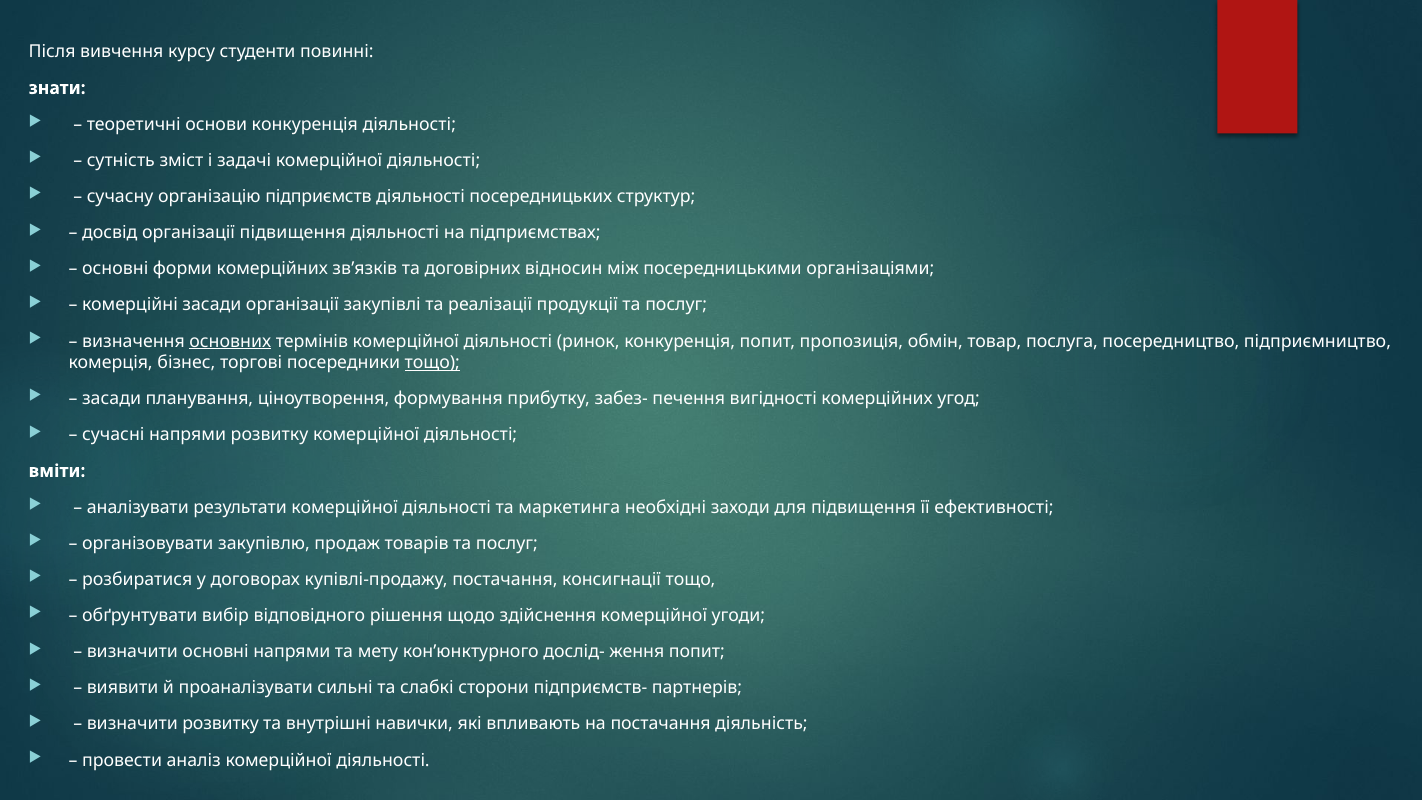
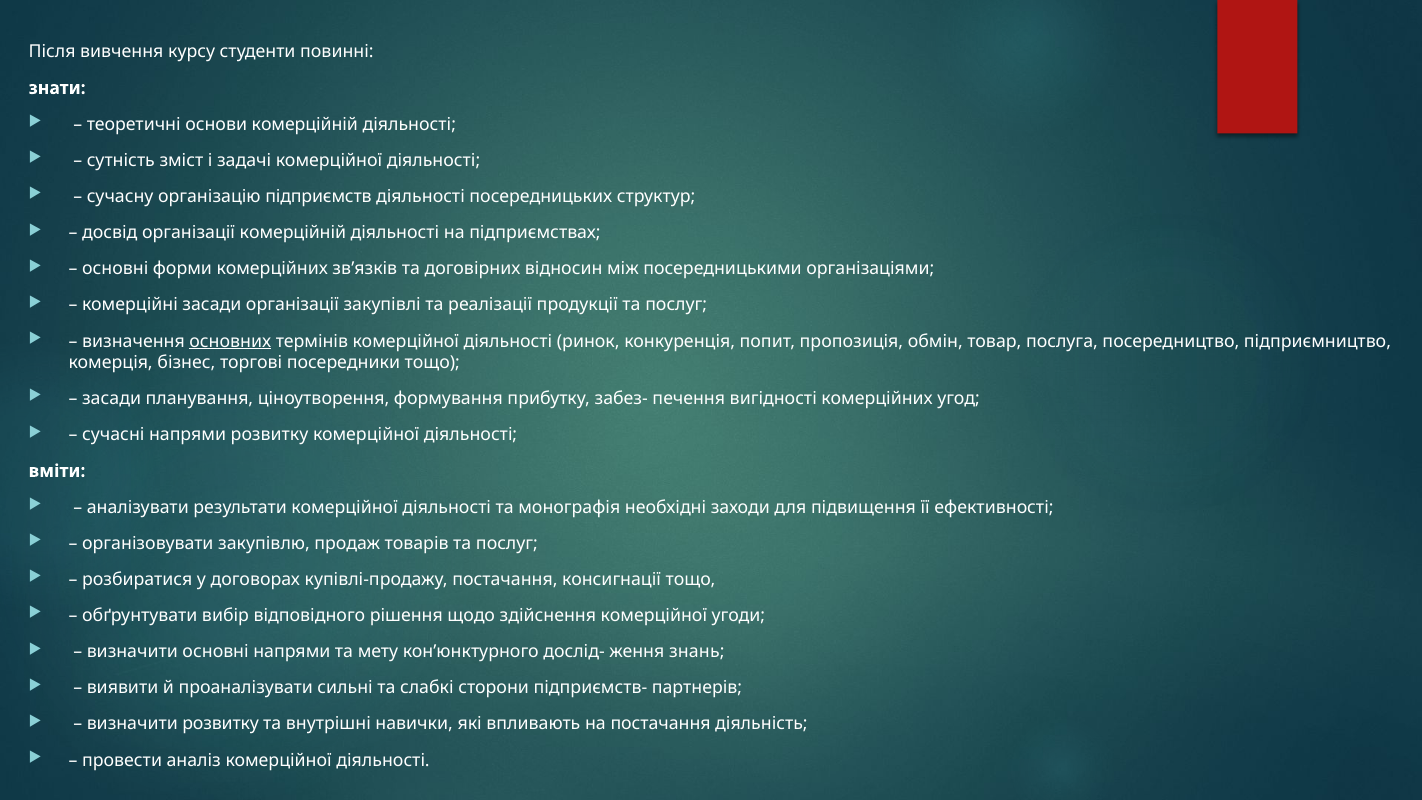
основи конкуренція: конкуренція -> комерційній
організації підвищення: підвищення -> комерційній
тощо at (432, 362) underline: present -> none
маркетинга: маркетинга -> монографія
ження попит: попит -> знань
